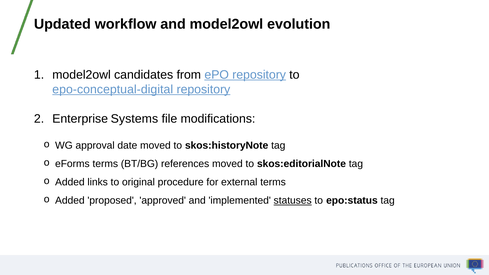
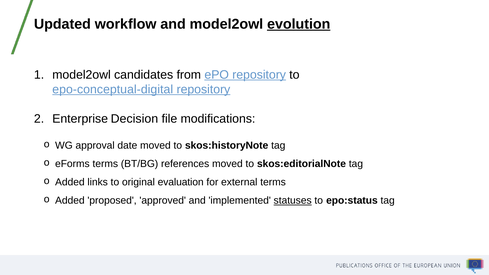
evolution underline: none -> present
Systems: Systems -> Decision
procedure: procedure -> evaluation
